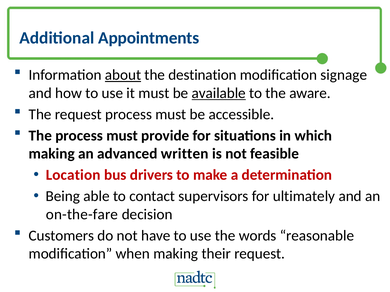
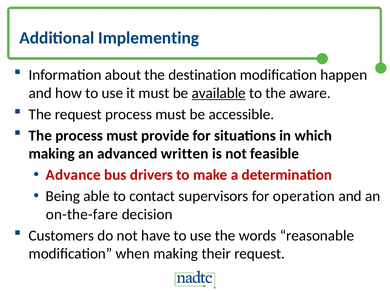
Appointments: Appointments -> Implementing
about underline: present -> none
signage: signage -> happen
Location: Location -> Advance
ultimately: ultimately -> operation
